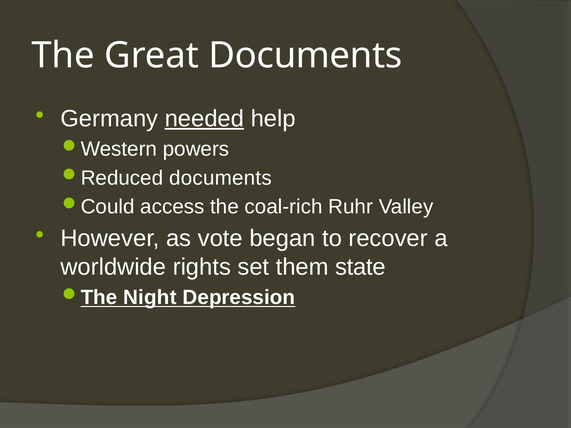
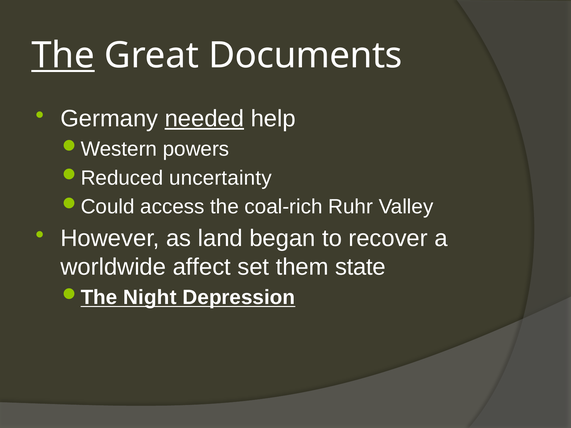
The at (63, 55) underline: none -> present
documents at (220, 178): documents -> uncertainty
vote: vote -> land
rights: rights -> affect
